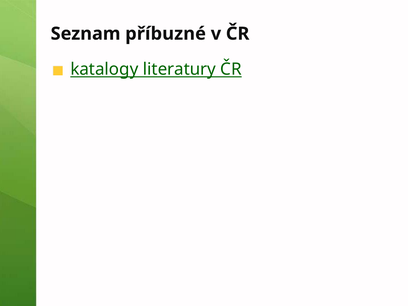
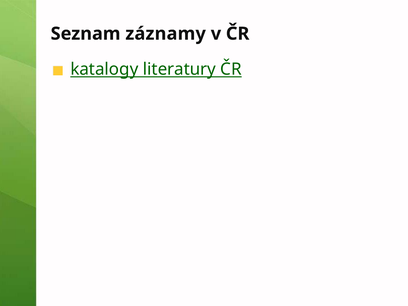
příbuzné: příbuzné -> záznamy
